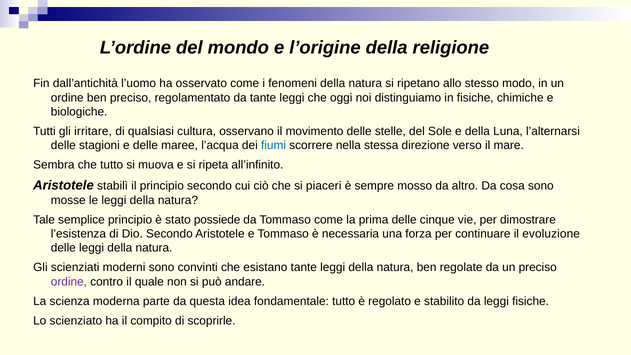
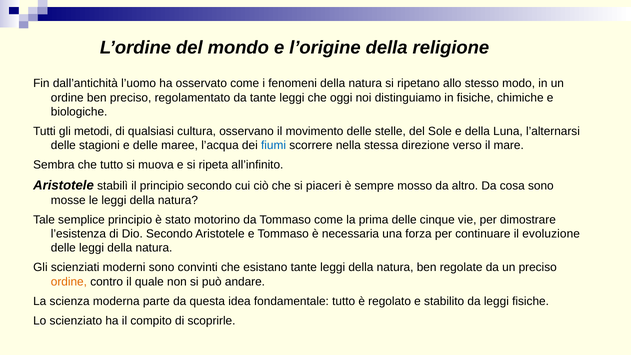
irritare: irritare -> metodi
possiede: possiede -> motorino
ordine at (69, 282) colour: purple -> orange
